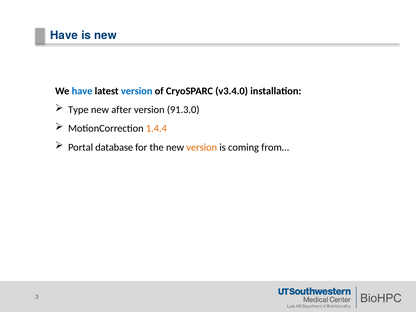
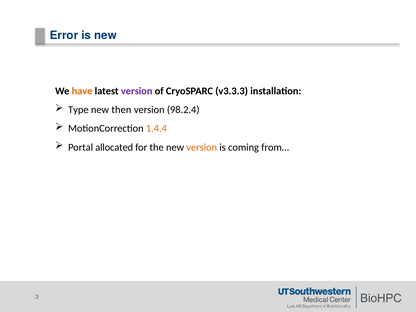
Have at (64, 35): Have -> Error
have at (82, 91) colour: blue -> orange
version at (137, 91) colour: blue -> purple
v3.4.0: v3.4.0 -> v3.3.3
after: after -> then
91.3.0: 91.3.0 -> 98.2.4
database: database -> allocated
